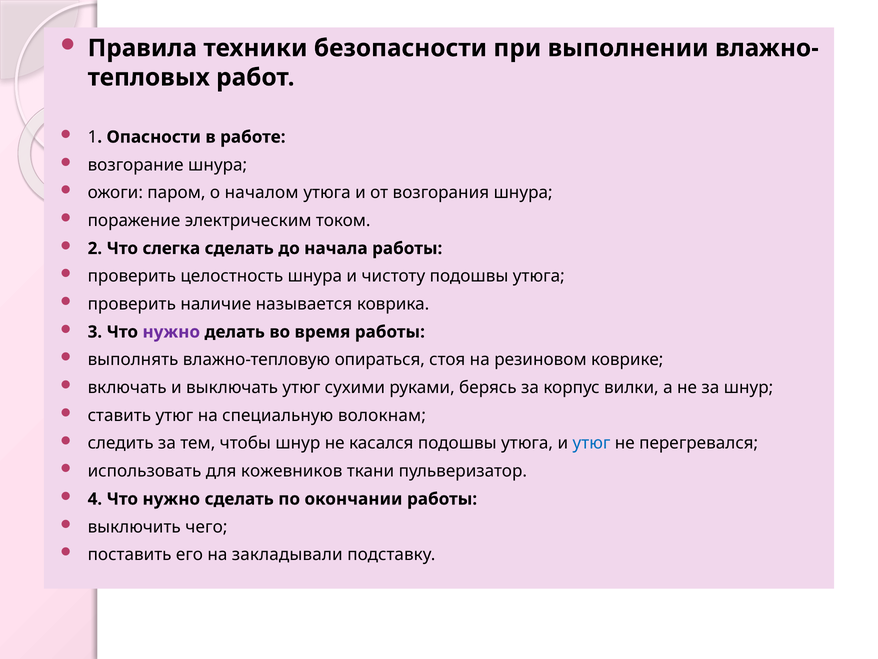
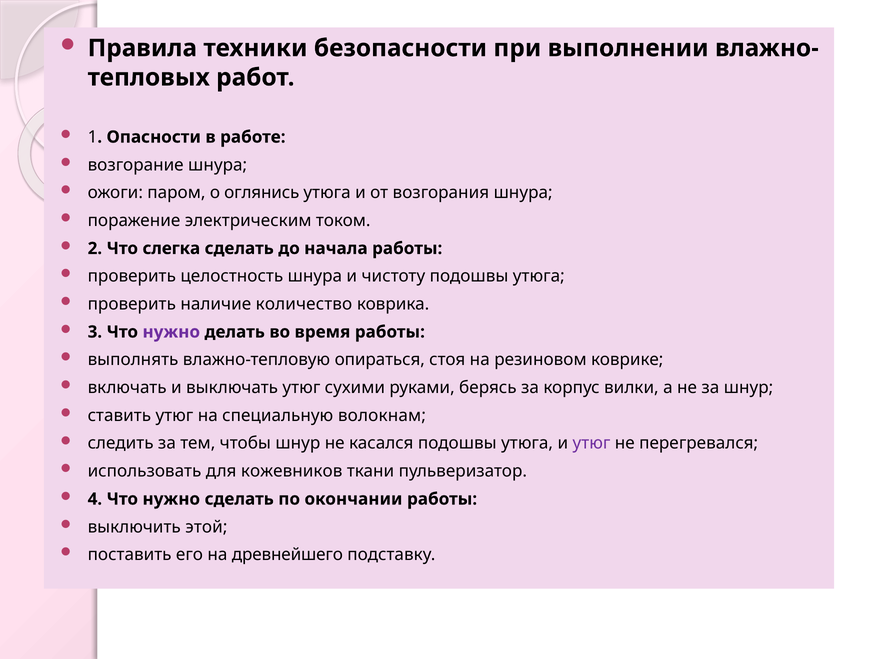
началом: началом -> оглянись
называется: называется -> количество
утюг at (592, 443) colour: blue -> purple
чего: чего -> этой
закладывали: закладывали -> древнейшего
